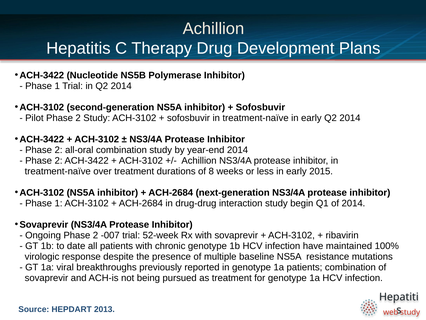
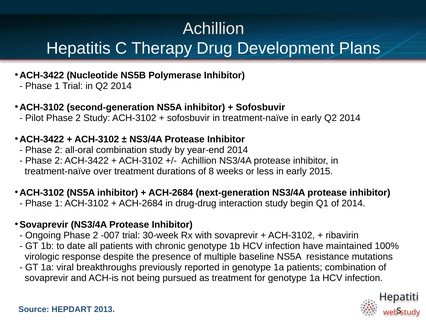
52-week: 52-week -> 30-week
